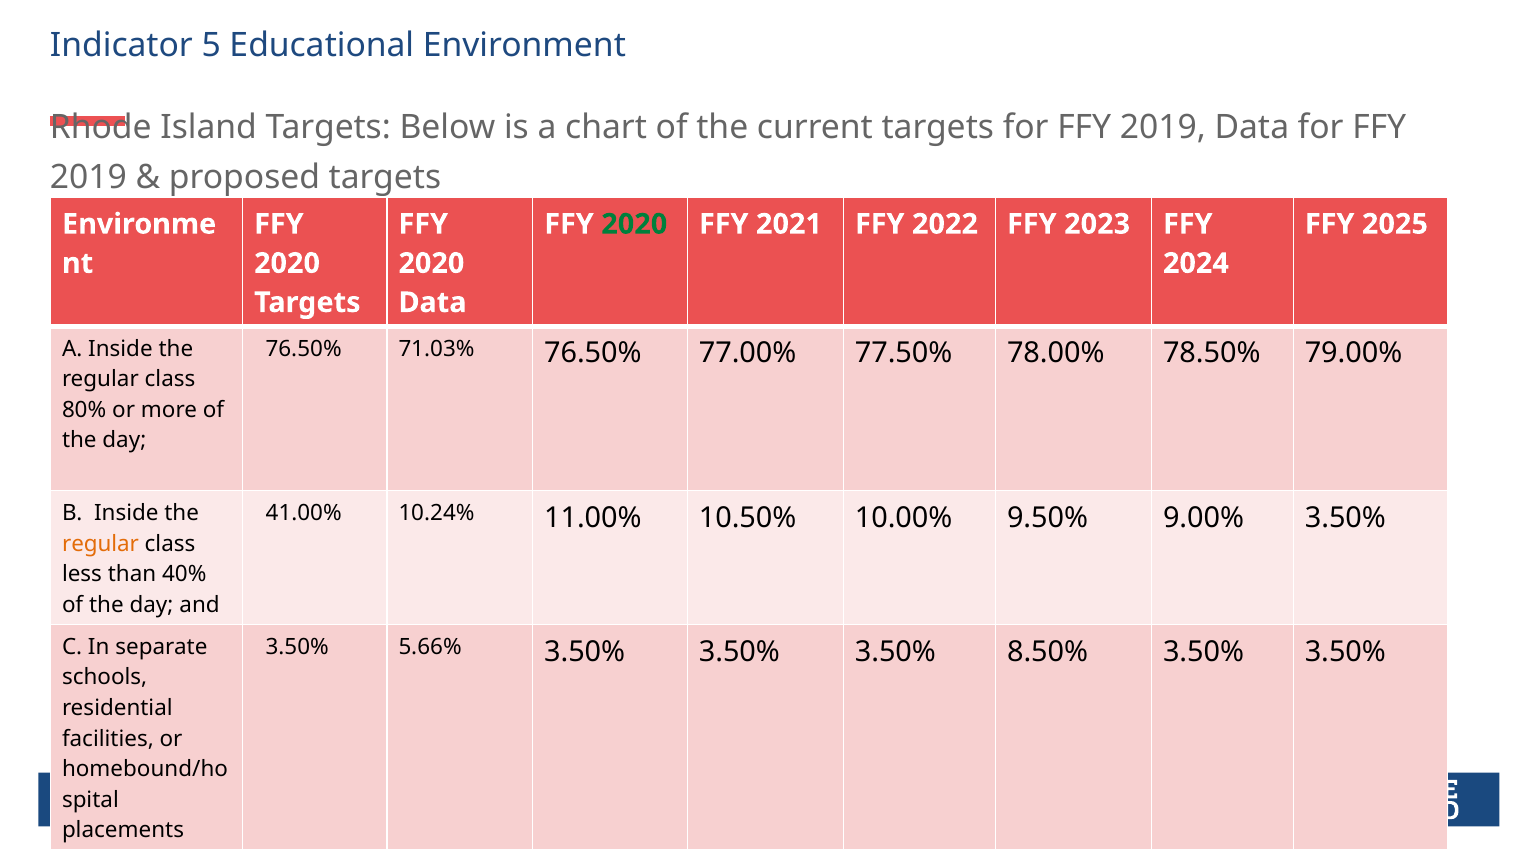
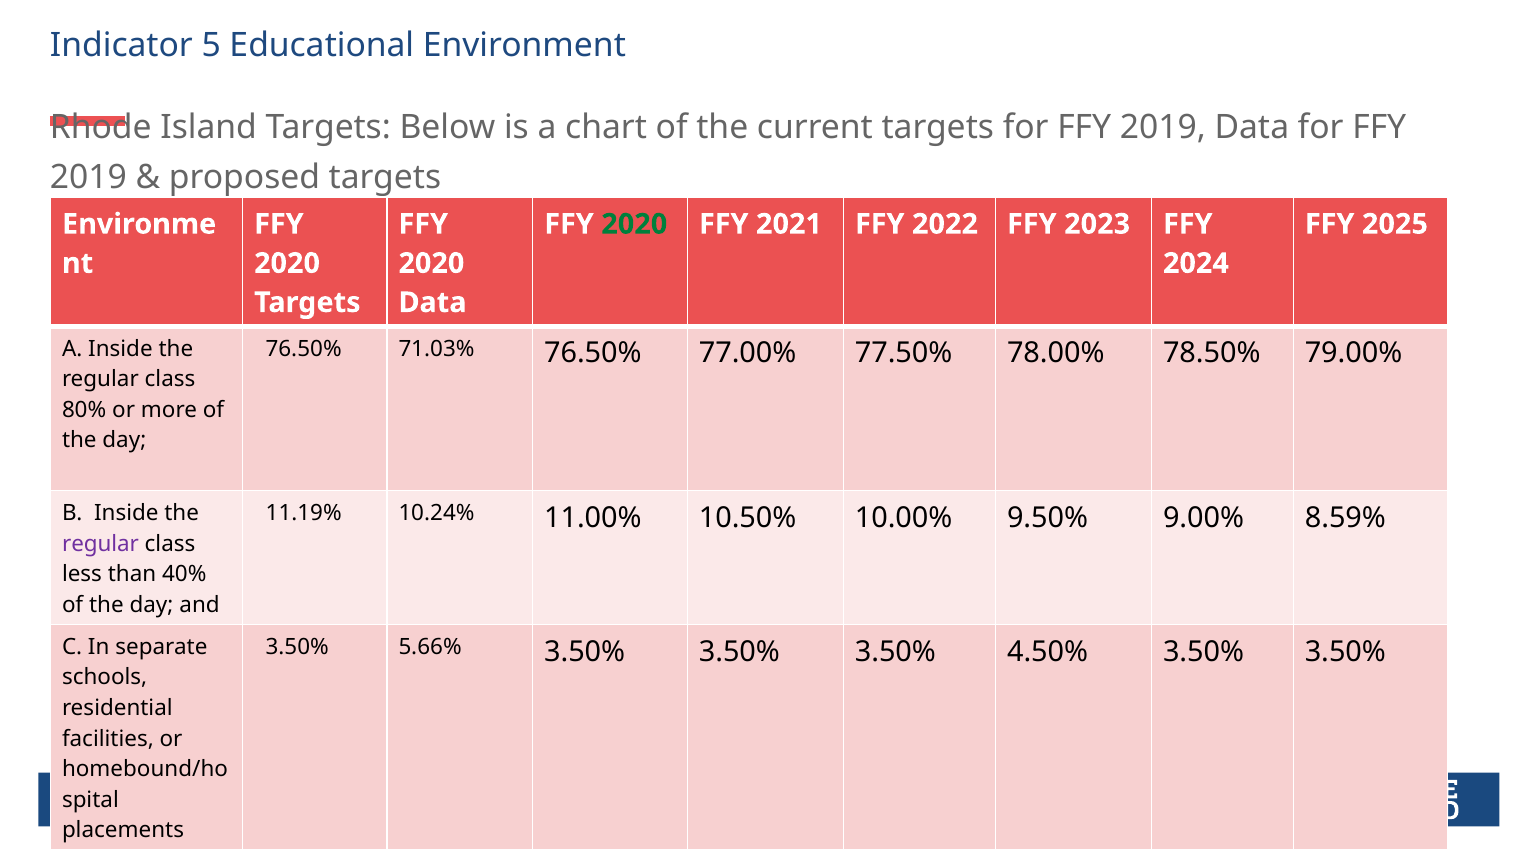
41.00%: 41.00% -> 11.19%
9.00% 3.50%: 3.50% -> 8.59%
regular at (100, 544) colour: orange -> purple
8.50%: 8.50% -> 4.50%
